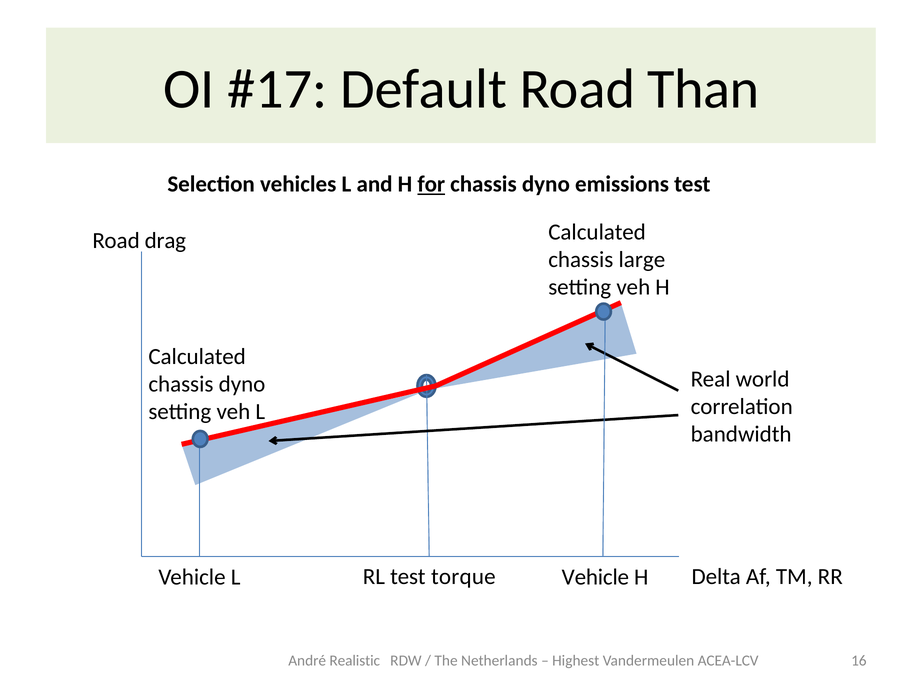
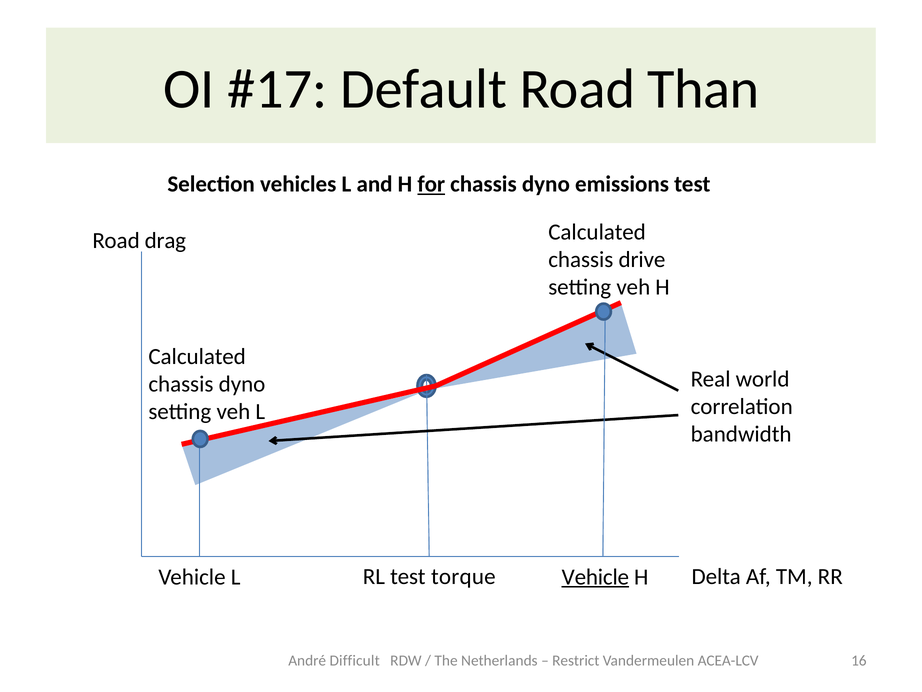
large: large -> drive
Vehicle at (595, 577) underline: none -> present
Realistic: Realistic -> Difficult
Highest: Highest -> Restrict
